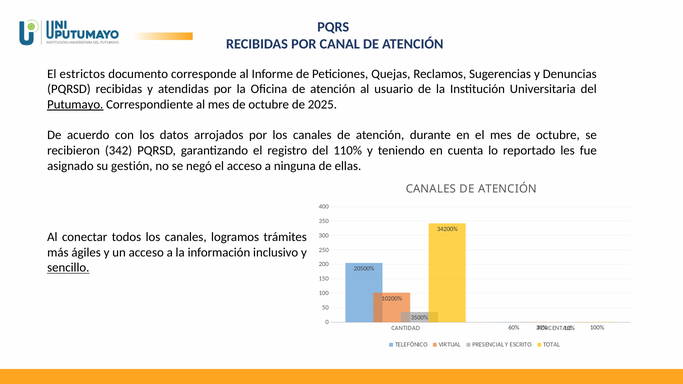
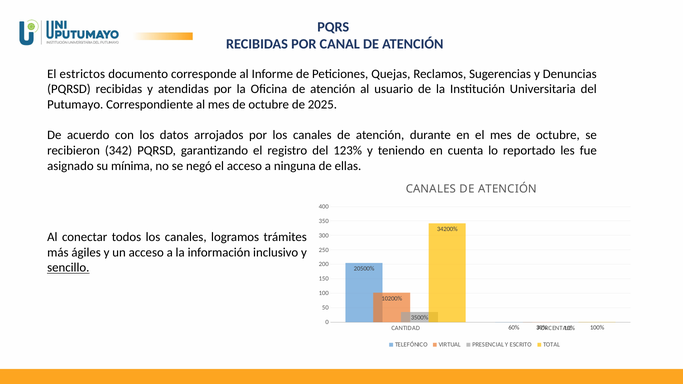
Putumayo underline: present -> none
110%: 110% -> 123%
gestión: gestión -> mínima
